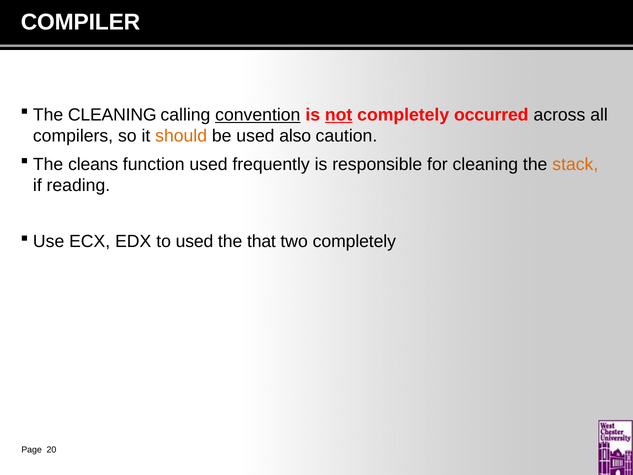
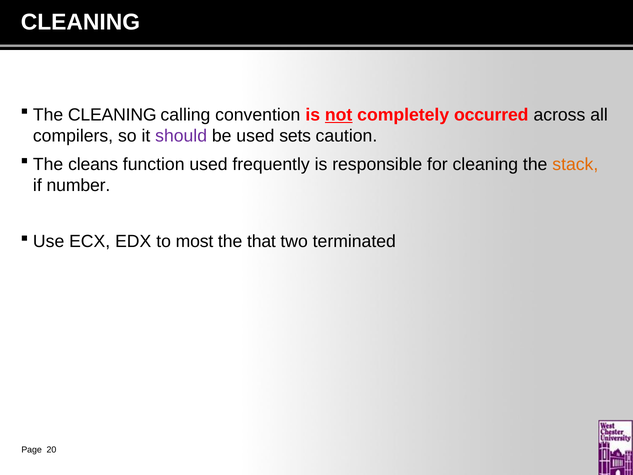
COMPILER at (80, 22): COMPILER -> CLEANING
convention underline: present -> none
should colour: orange -> purple
also: also -> sets
reading: reading -> number
to used: used -> most
two completely: completely -> terminated
